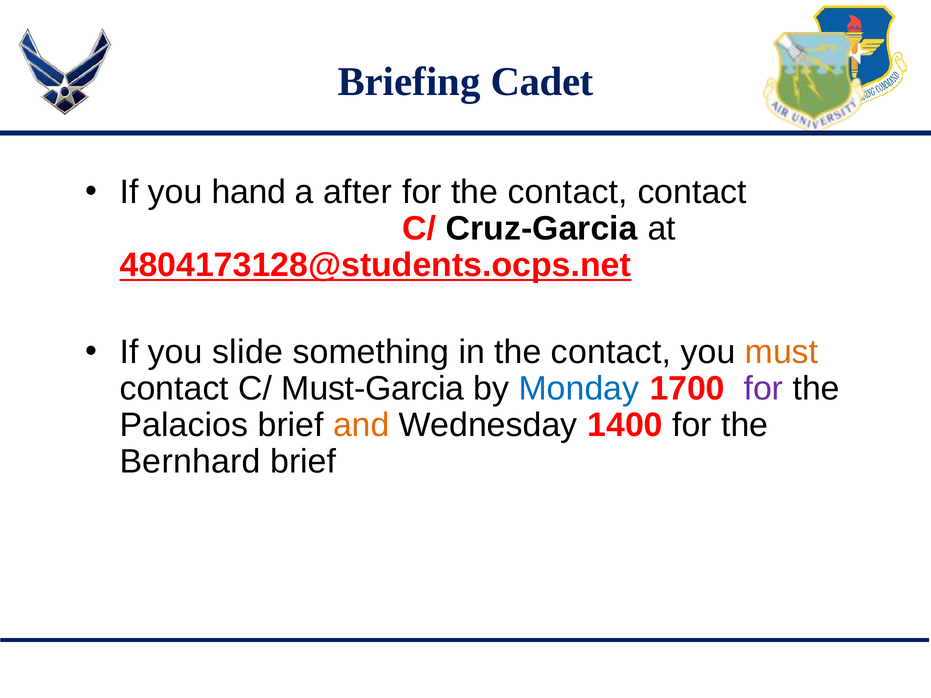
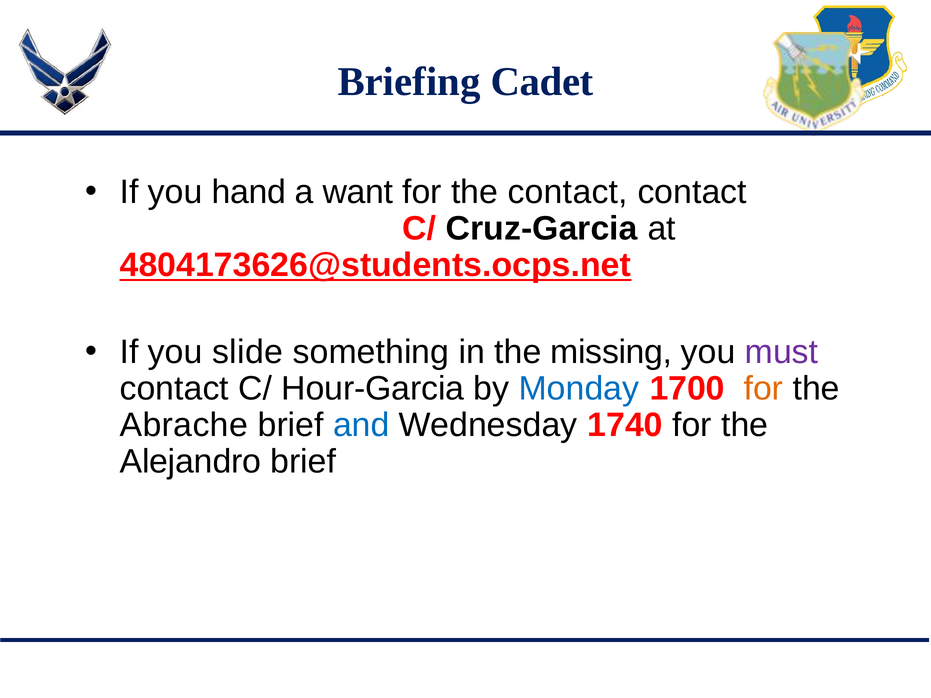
after: after -> want
4804173128@students.ocps.net: 4804173128@students.ocps.net -> 4804173626@students.ocps.net
in the contact: contact -> missing
must colour: orange -> purple
Must-Garcia: Must-Garcia -> Hour-Garcia
for at (763, 389) colour: purple -> orange
Palacios: Palacios -> Abrache
and colour: orange -> blue
1400: 1400 -> 1740
Bernhard: Bernhard -> Alejandro
